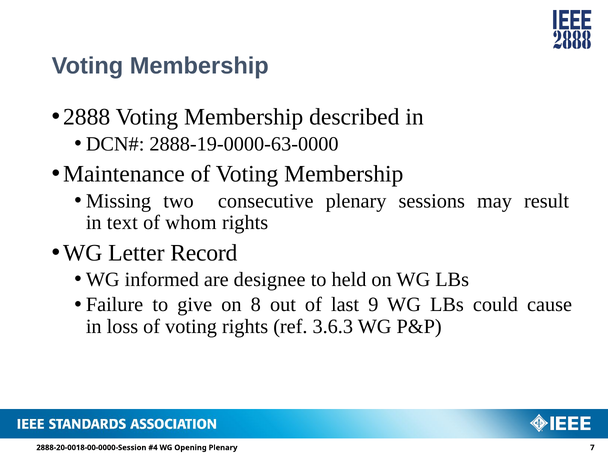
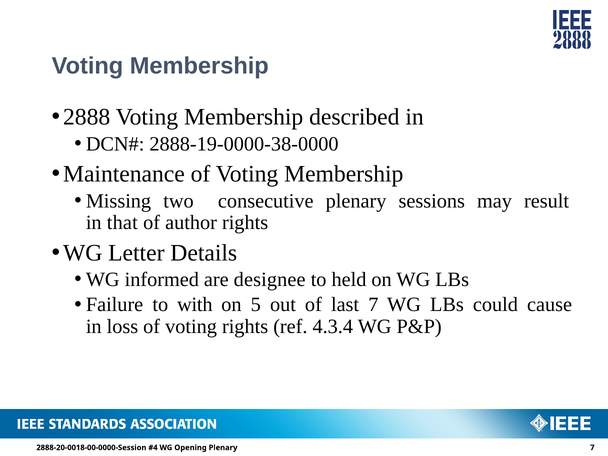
2888-19-0000-63-0000: 2888-19-0000-63-0000 -> 2888-19-0000-38-0000
text: text -> that
whom: whom -> author
Record: Record -> Details
give: give -> with
8: 8 -> 5
last 9: 9 -> 7
3.6.3: 3.6.3 -> 4.3.4
